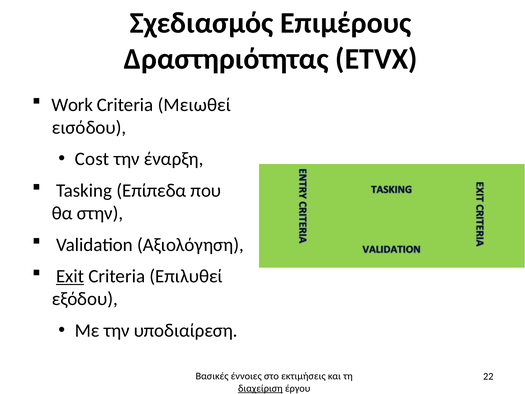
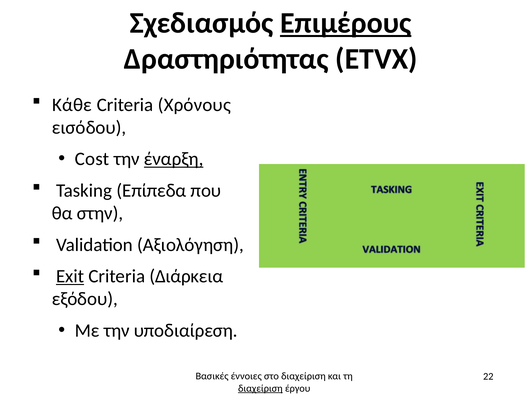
Επιμέρους underline: none -> present
Work: Work -> Κάθε
Μειωθεί: Μειωθεί -> Χρόνους
έναρξη underline: none -> present
Επιλυθεί: Επιλυθεί -> Διάρκεια
στο εκτιμήσεις: εκτιμήσεις -> διαχείριση
